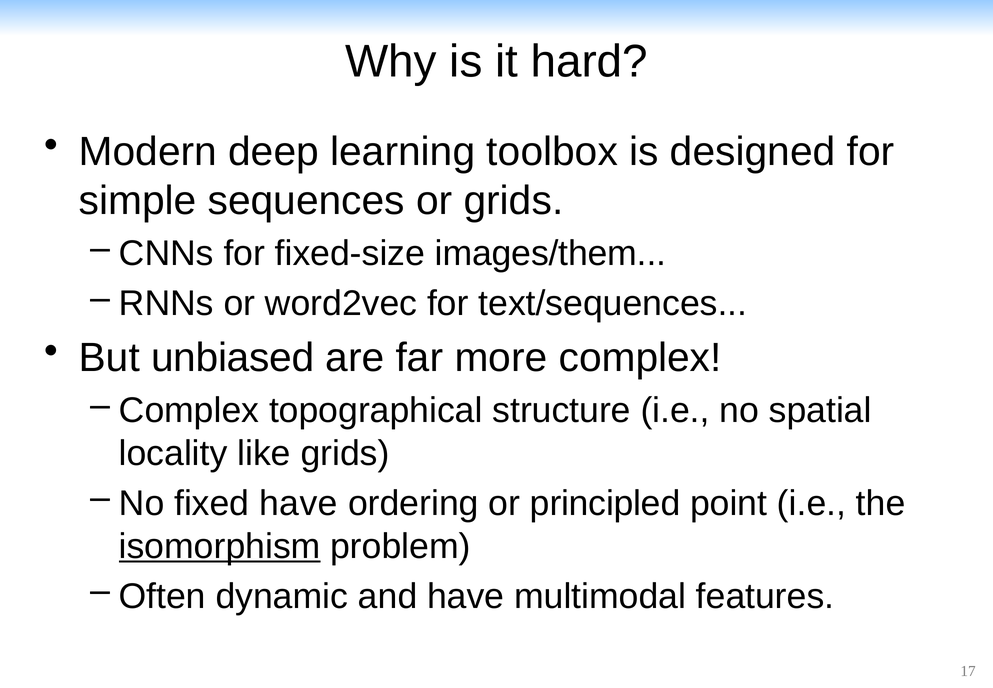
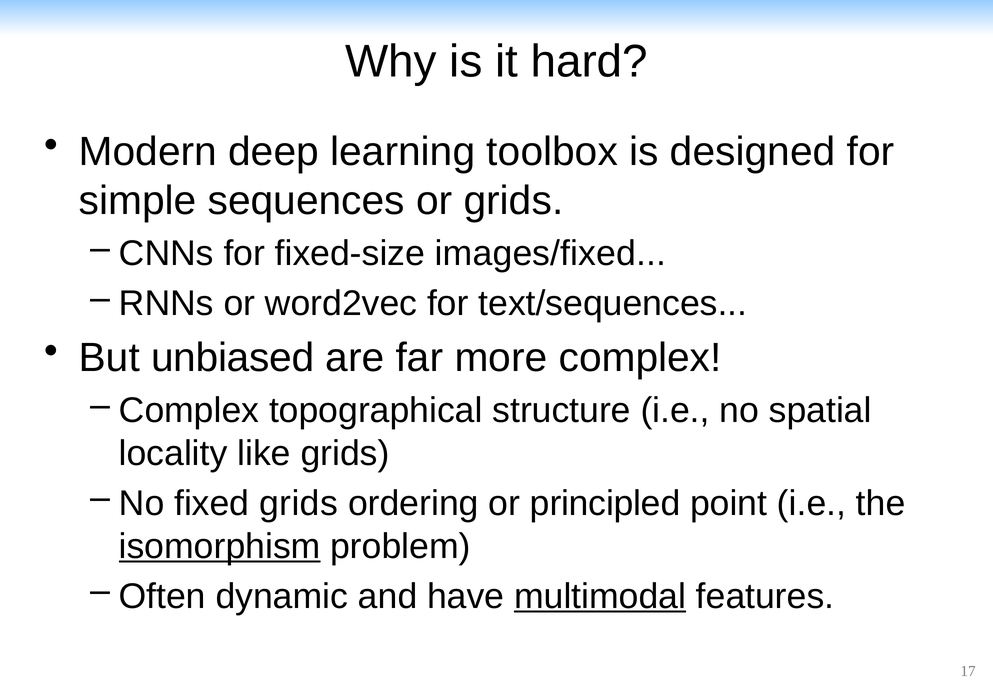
images/them: images/them -> images/fixed
fixed have: have -> grids
multimodal underline: none -> present
